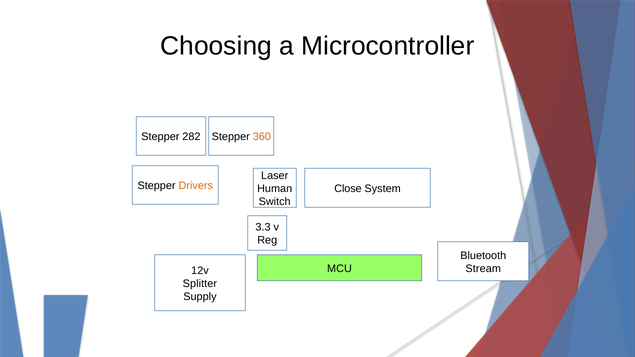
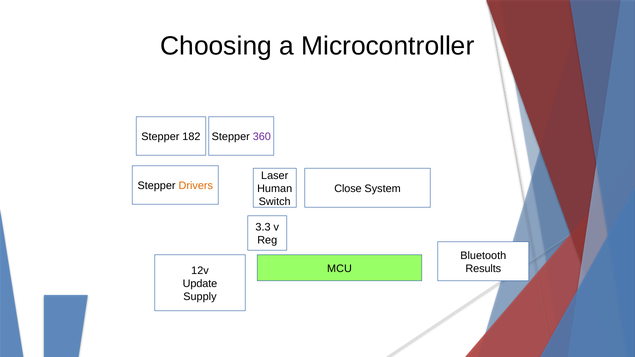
282: 282 -> 182
360 colour: orange -> purple
Stream: Stream -> Results
Splitter: Splitter -> Update
